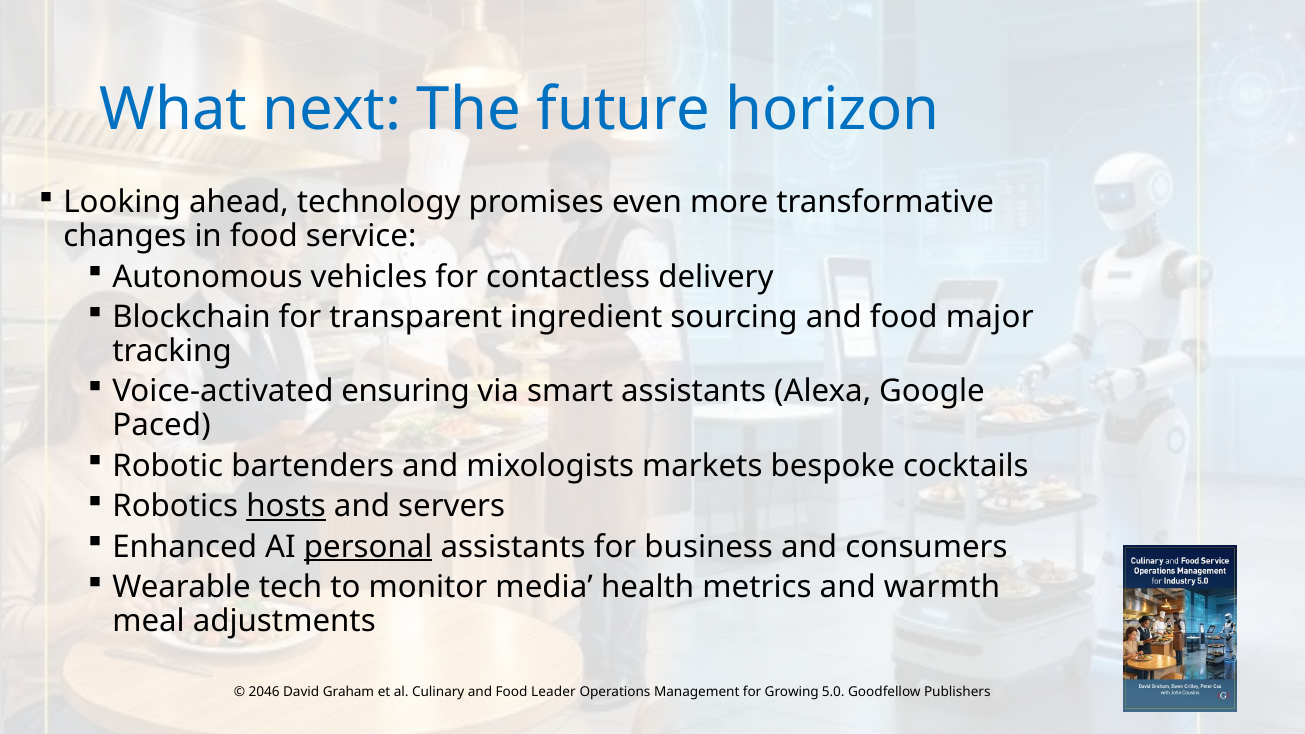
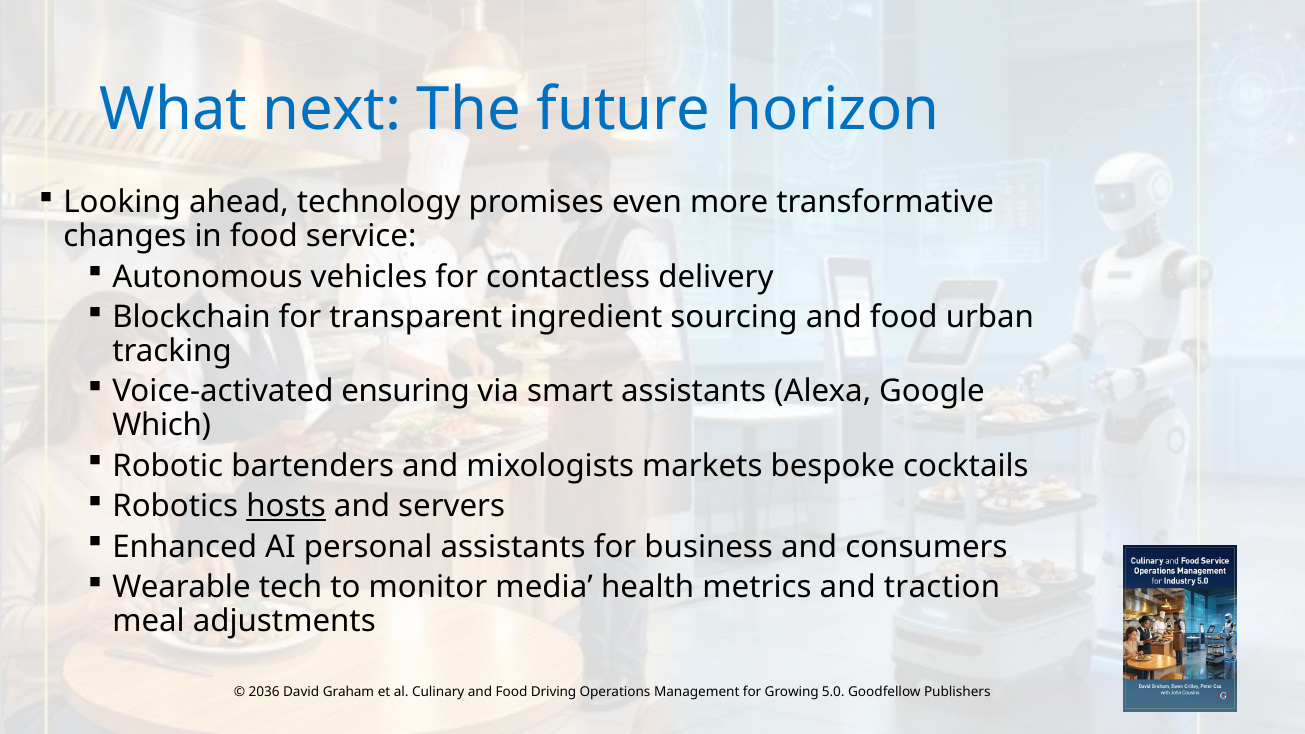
major: major -> urban
Paced: Paced -> Which
personal underline: present -> none
warmth: warmth -> traction
2046: 2046 -> 2036
Leader: Leader -> Driving
